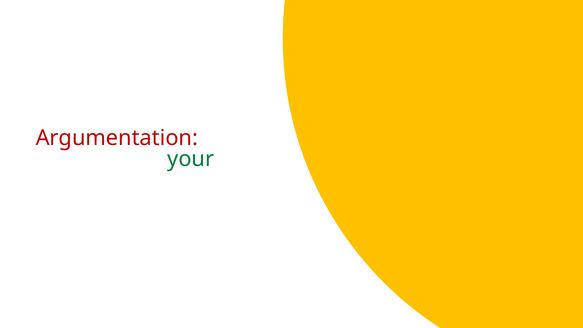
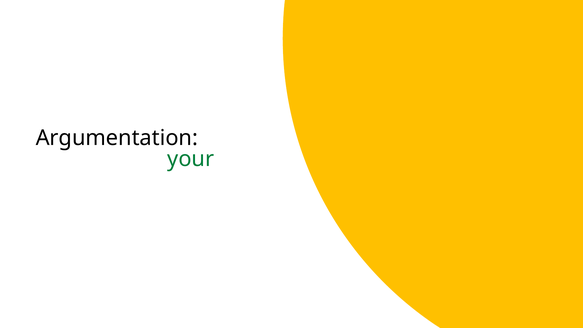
Argumentation colour: red -> black
